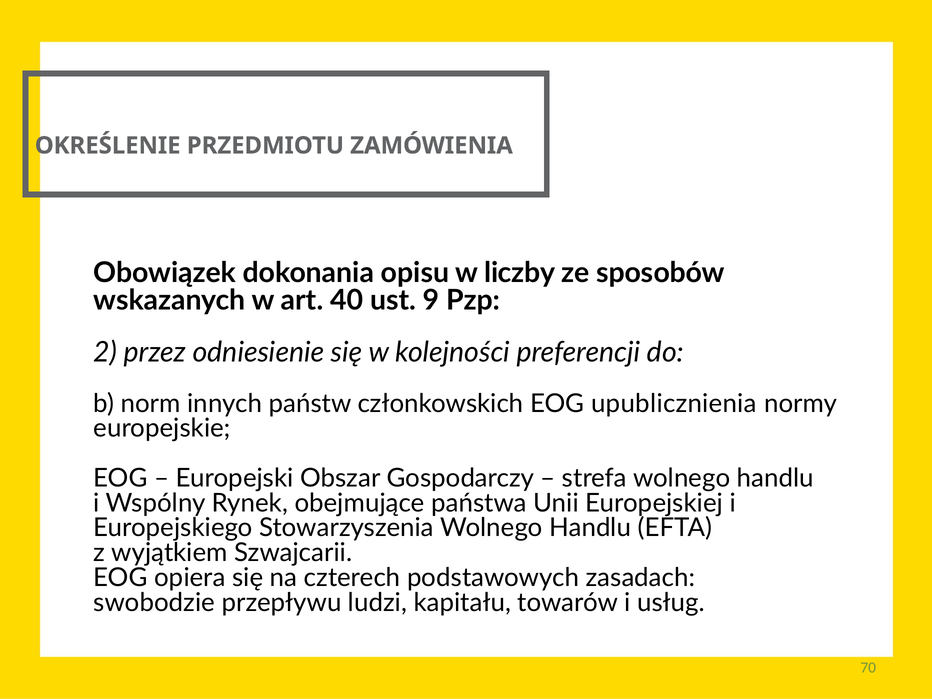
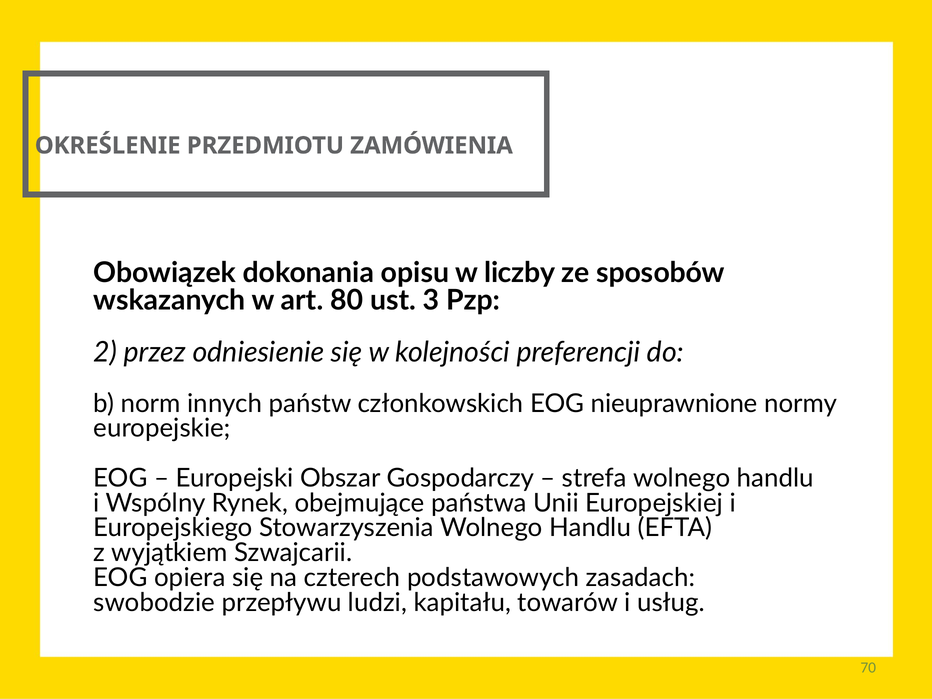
40: 40 -> 80
9: 9 -> 3
upublicznienia: upublicznienia -> nieuprawnione
